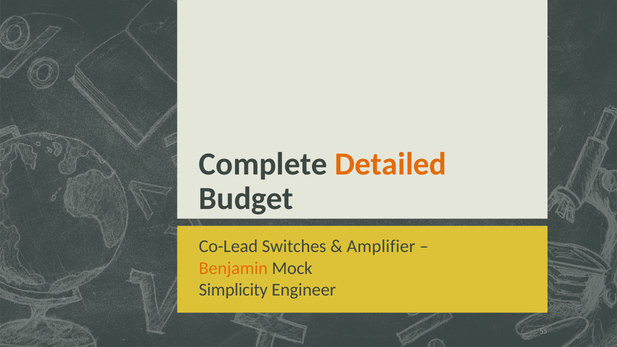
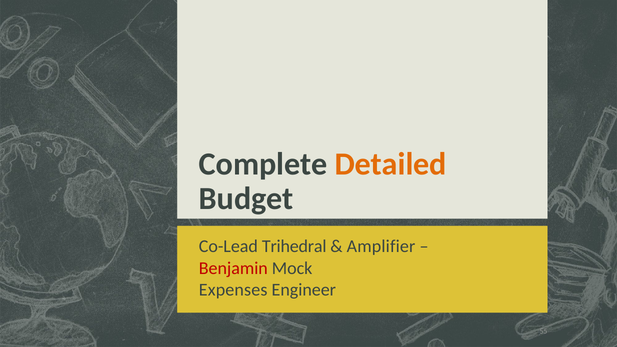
Switches: Switches -> Trihedral
Benjamin colour: orange -> red
Simplicity: Simplicity -> Expenses
